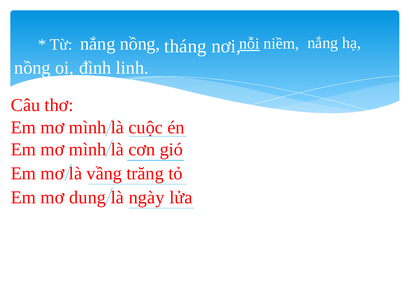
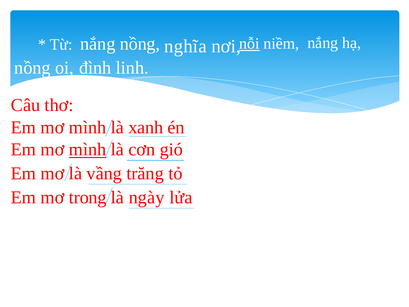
tháng: tháng -> nghĩa
cuộc: cuộc -> xanh
mình at (88, 150) underline: none -> present
dung: dung -> trong
